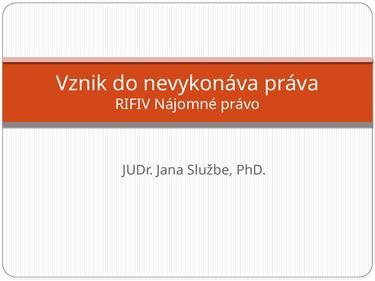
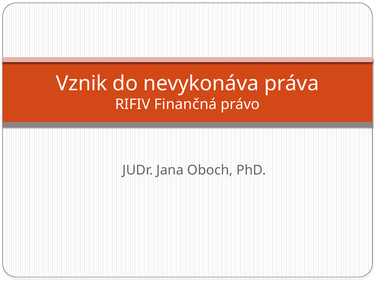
Nájomné: Nájomné -> Finančná
Službe: Službe -> Oboch
